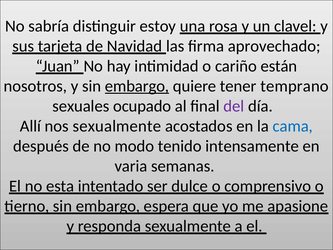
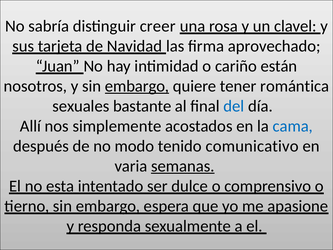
estoy: estoy -> creer
temprano: temprano -> romántica
ocupado: ocupado -> bastante
del colour: purple -> blue
nos sexualmente: sexualmente -> simplemente
intensamente: intensamente -> comunicativo
semanas underline: none -> present
